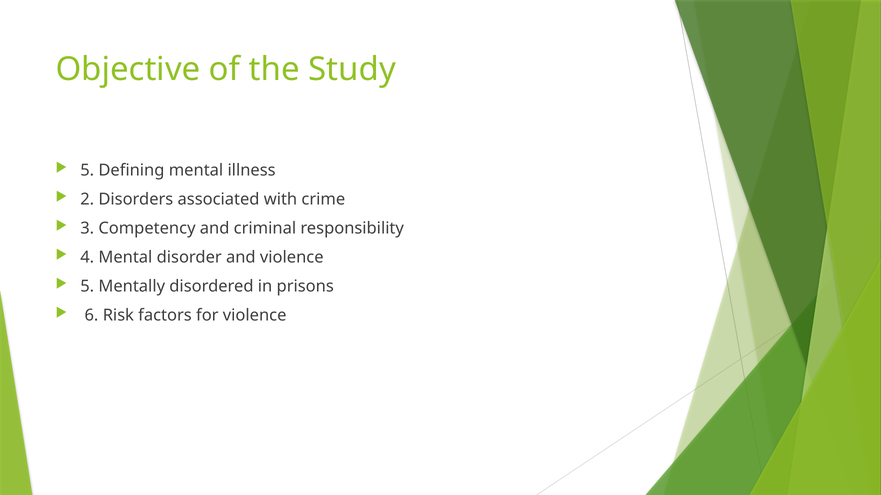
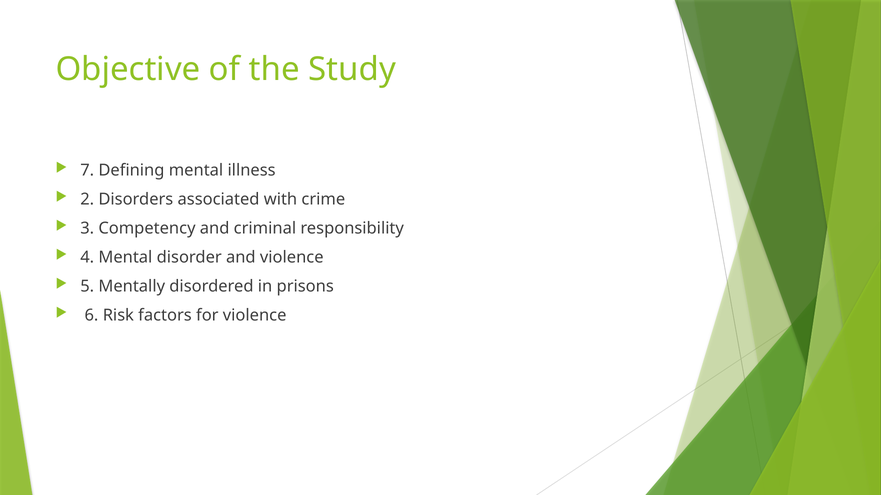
5 at (87, 171): 5 -> 7
